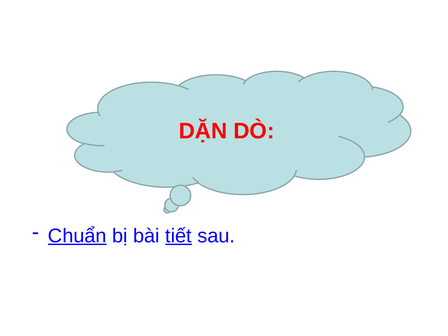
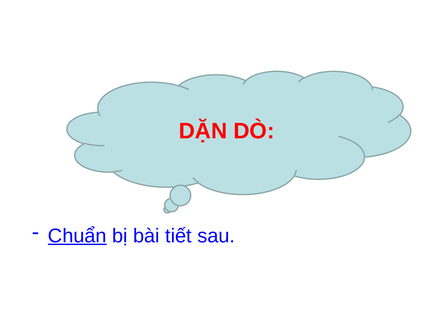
tiết underline: present -> none
